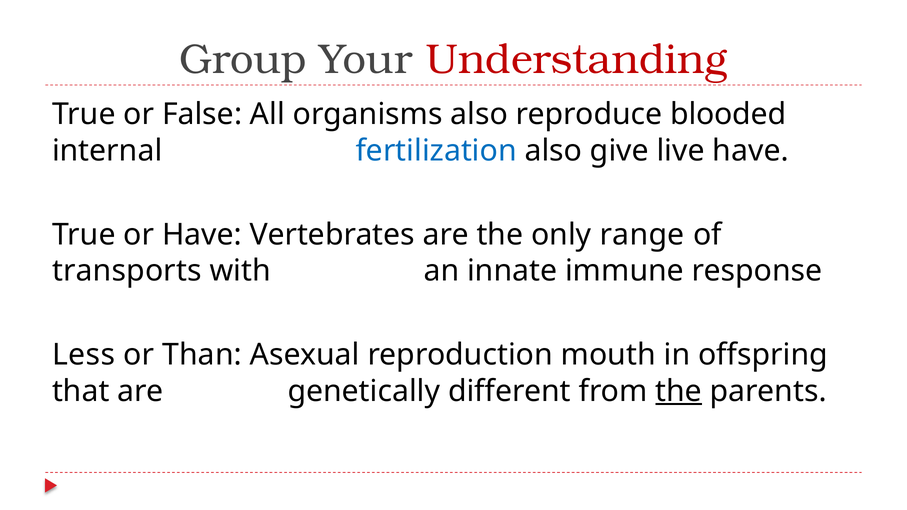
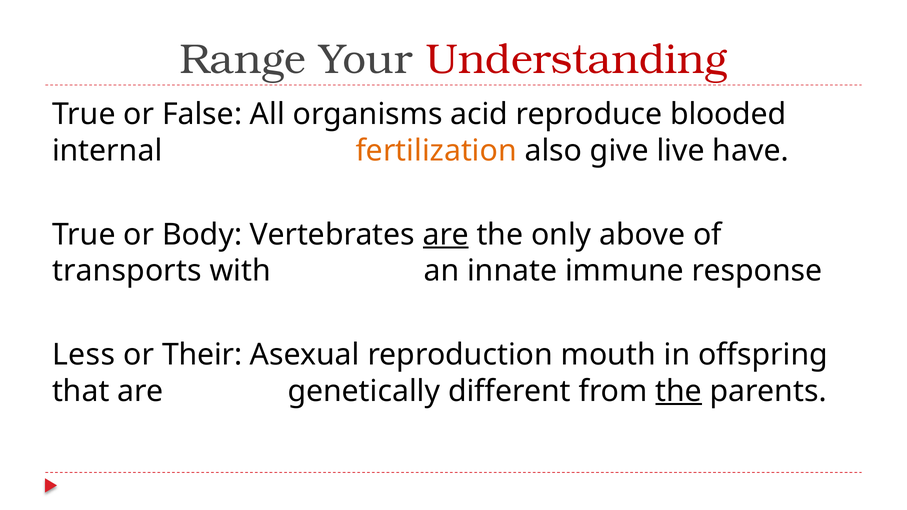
Group: Group -> Range
organisms also: also -> acid
fertilization colour: blue -> orange
or Have: Have -> Body
are at (446, 235) underline: none -> present
range: range -> above
Than: Than -> Their
